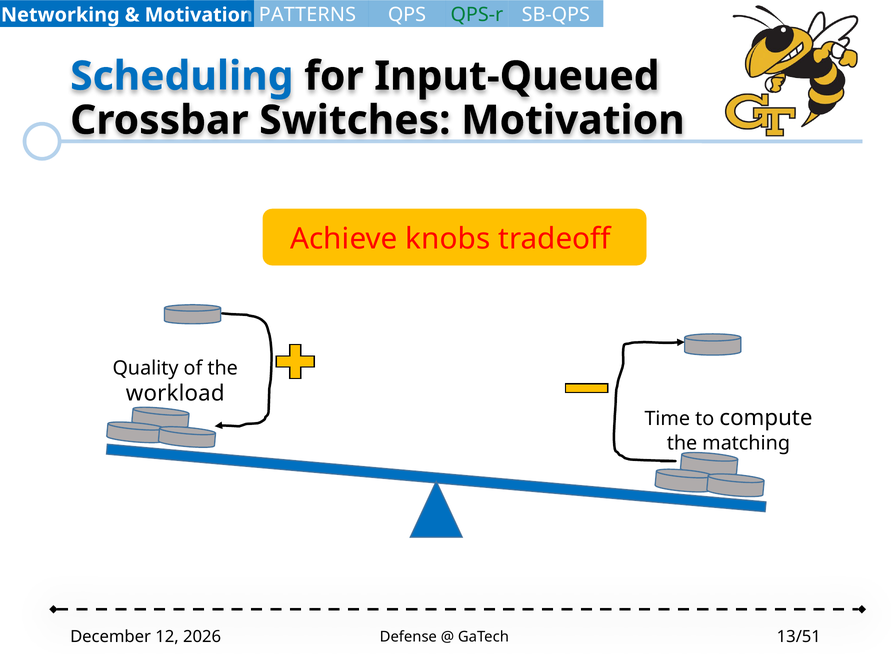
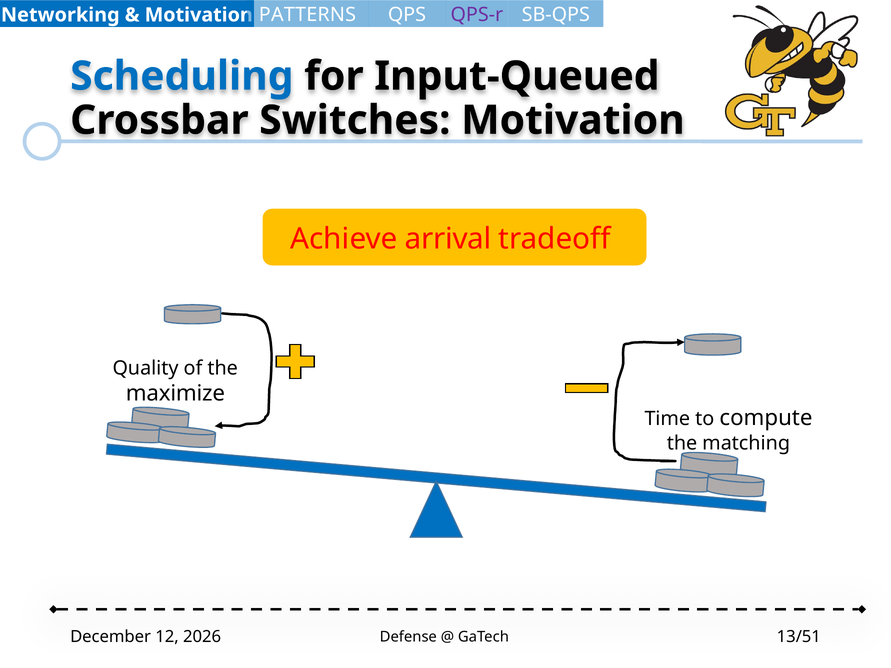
QPS-r colour: green -> purple
knobs: knobs -> arrival
workload: workload -> maximize
